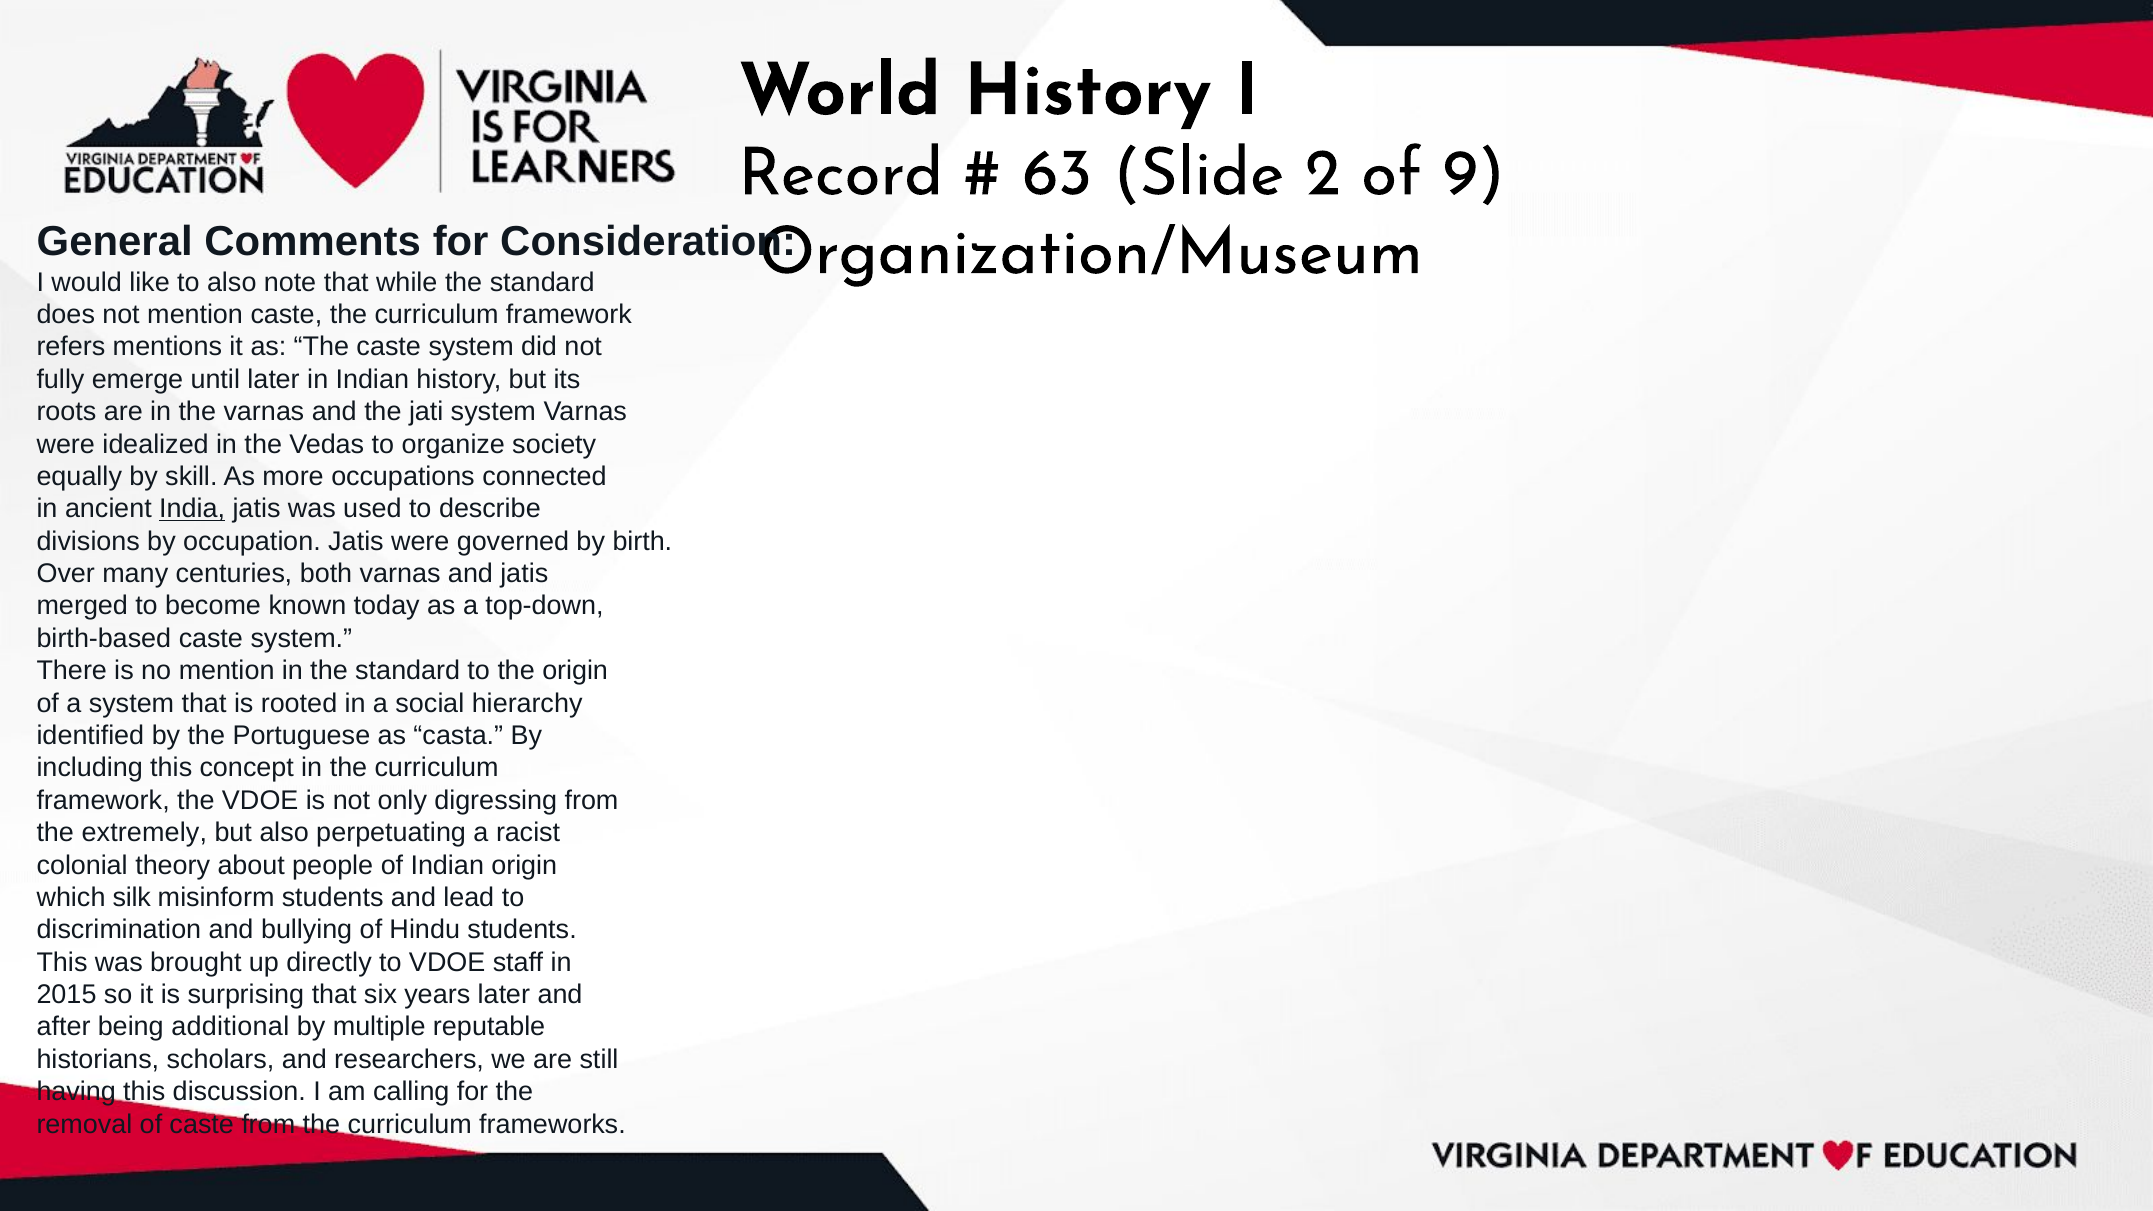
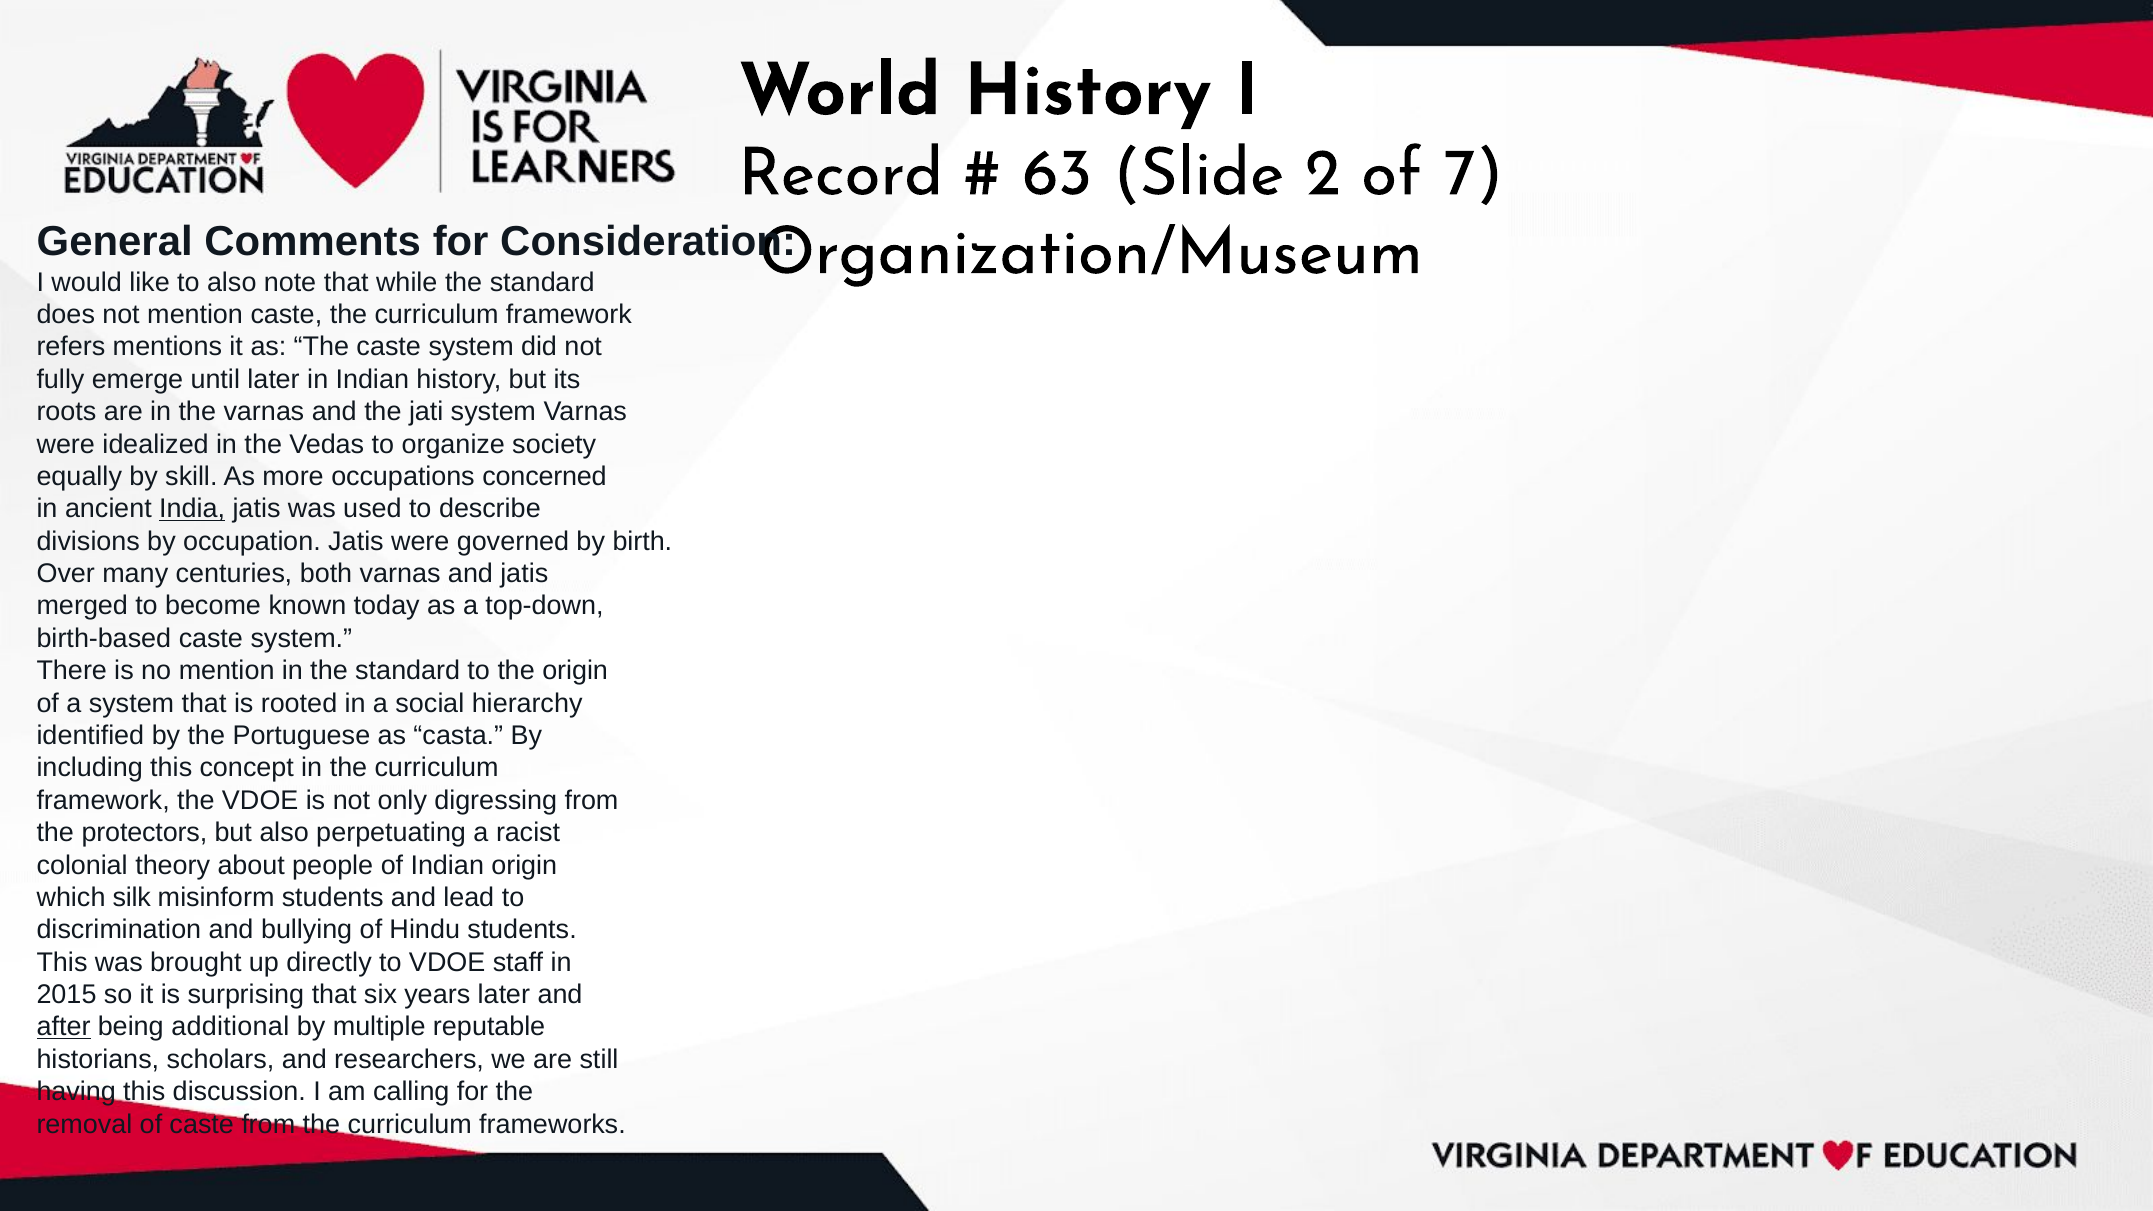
9: 9 -> 7
connected: connected -> concerned
extremely: extremely -> protectors
after underline: none -> present
